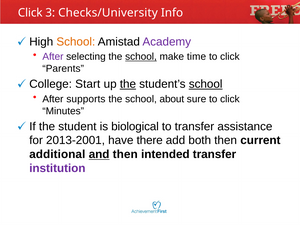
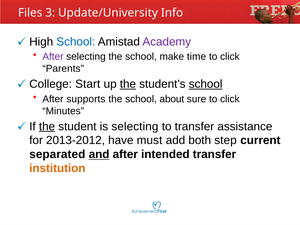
Click at (30, 13): Click -> Files
Checks/University: Checks/University -> Update/University
School at (76, 42) colour: orange -> blue
school at (141, 57) underline: present -> none
the at (47, 126) underline: none -> present
is biological: biological -> selecting
2013-2001: 2013-2001 -> 2013-2012
there: there -> must
both then: then -> step
additional: additional -> separated
and then: then -> after
institution colour: purple -> orange
